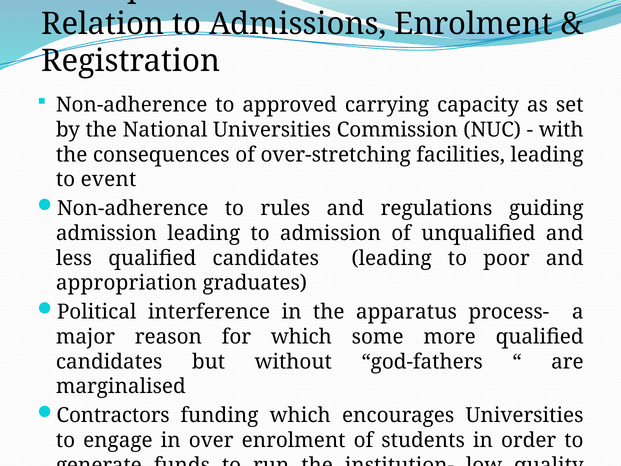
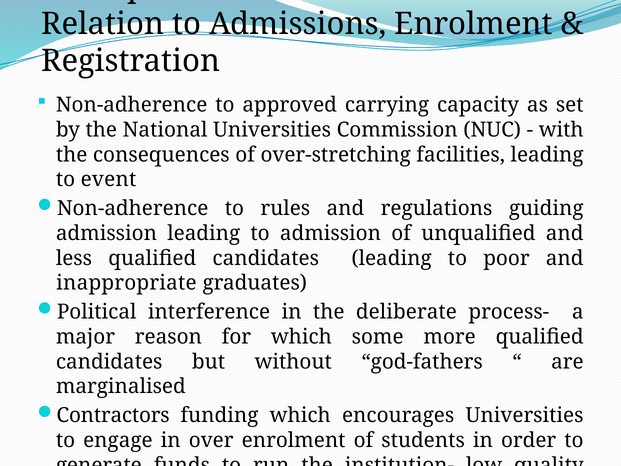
appropriation: appropriation -> inappropriate
apparatus: apparatus -> deliberate
